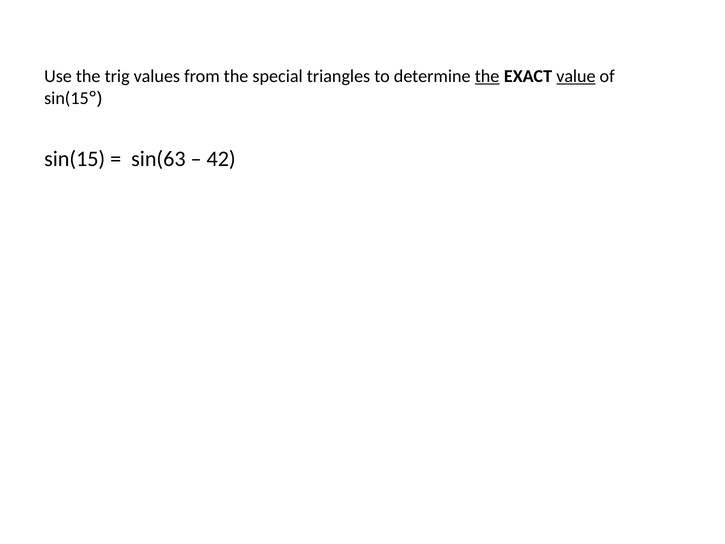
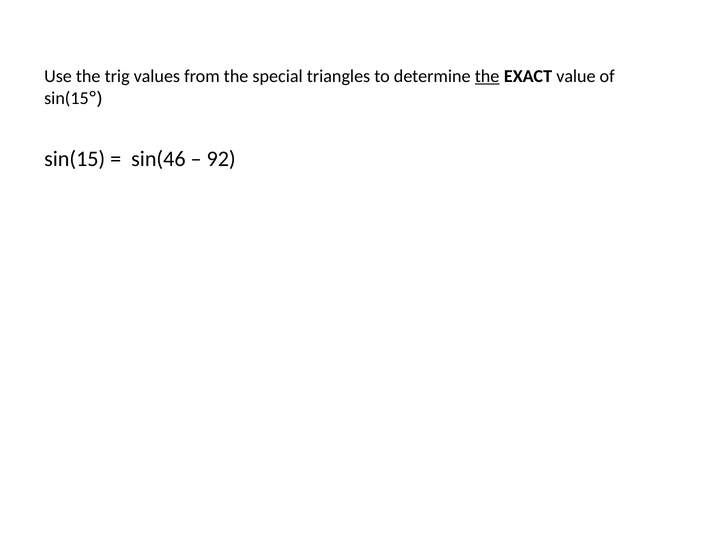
value underline: present -> none
sin(63: sin(63 -> sin(46
42: 42 -> 92
